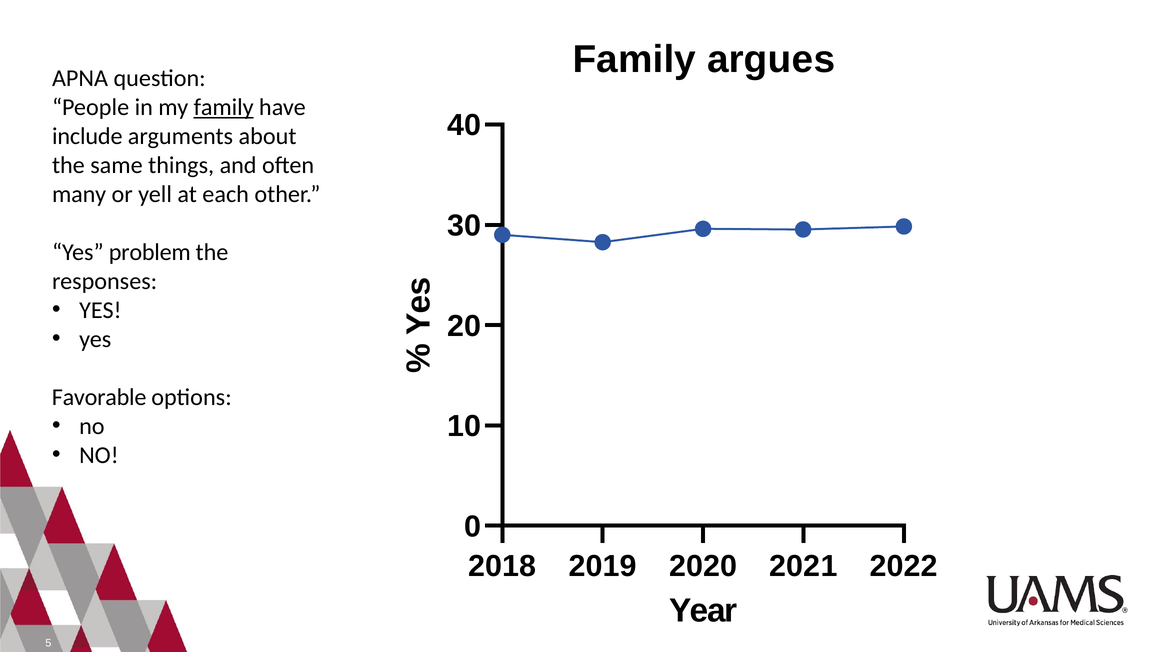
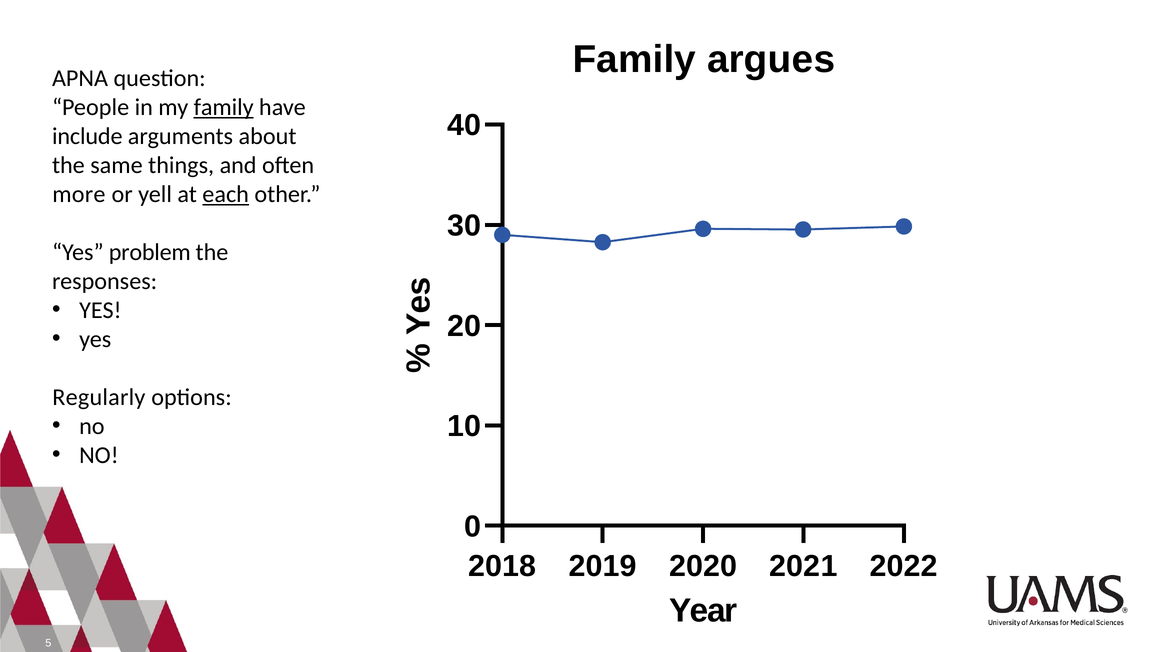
many: many -> more
each underline: none -> present
Favorable: Favorable -> Regularly
